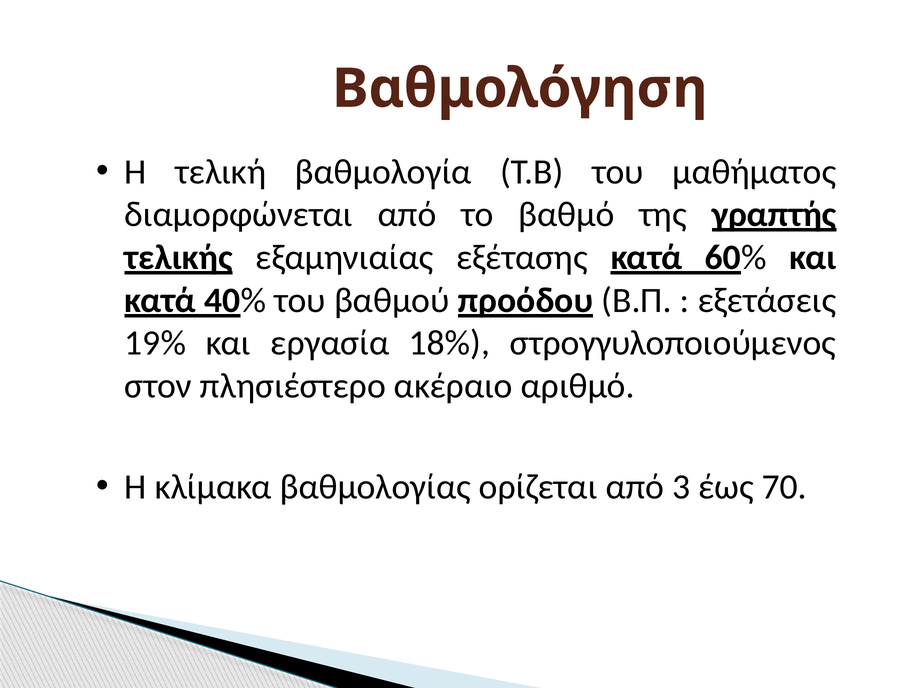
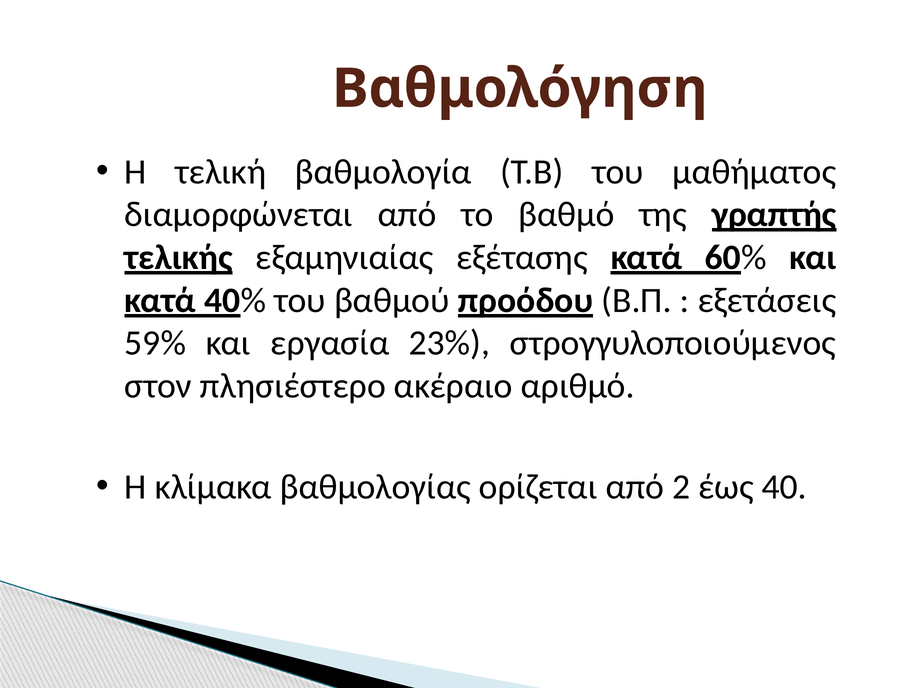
19%: 19% -> 59%
18%: 18% -> 23%
3: 3 -> 2
70: 70 -> 40
